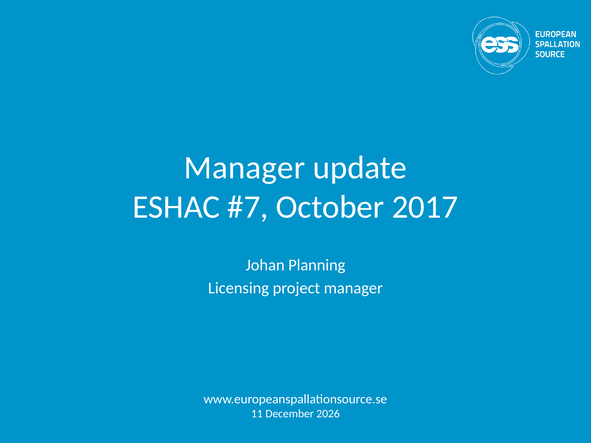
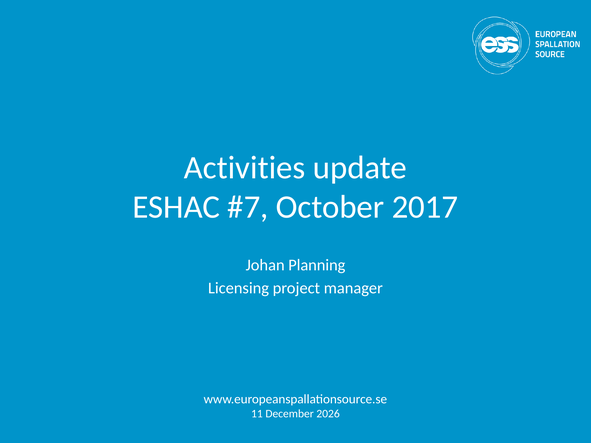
Manager at (245, 168): Manager -> Activities
